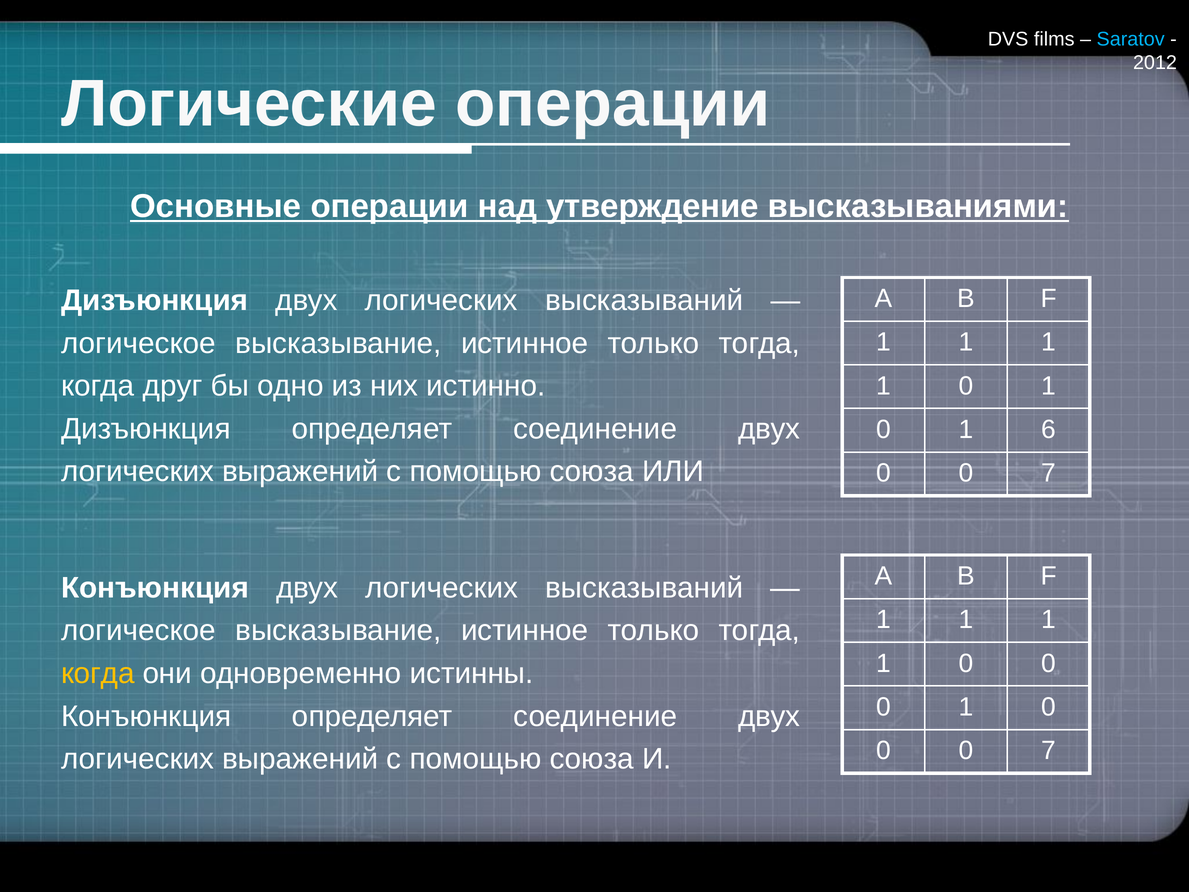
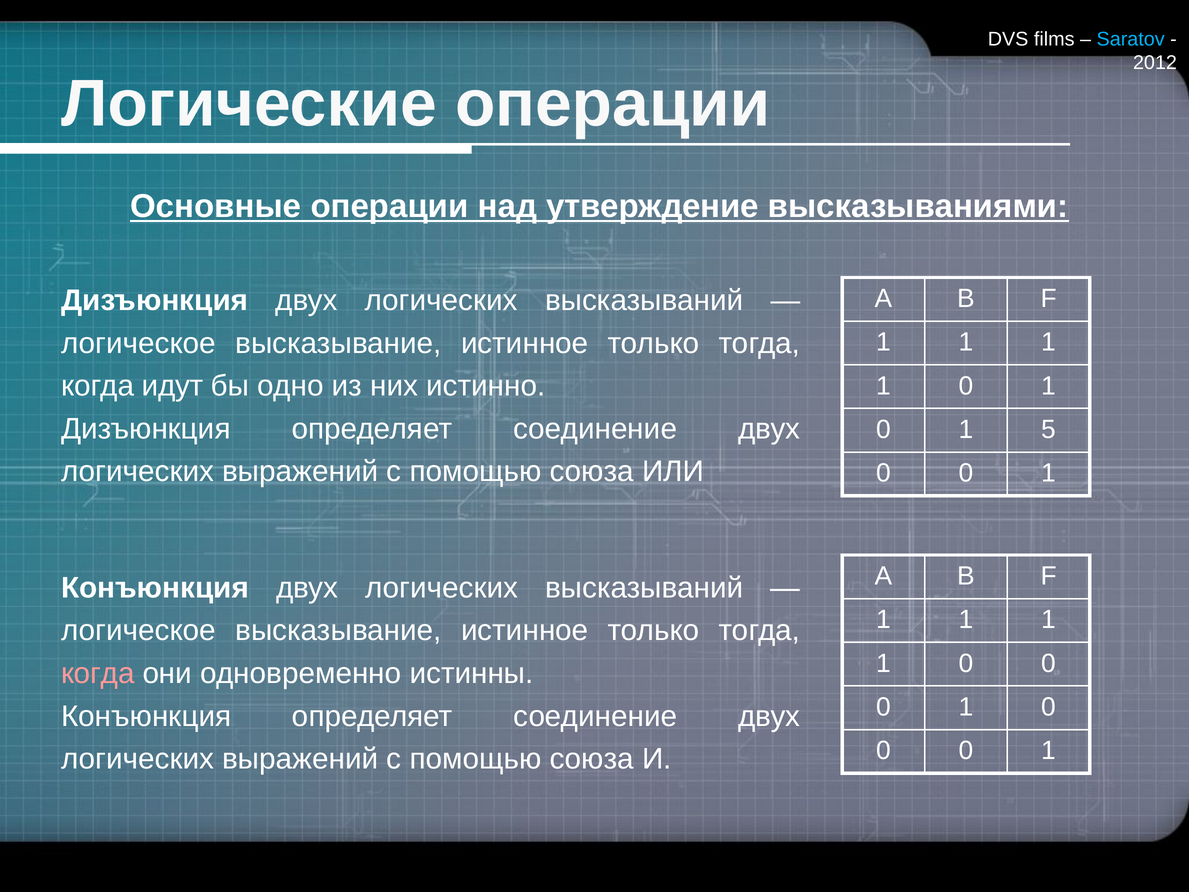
друг: друг -> идут
6: 6 -> 5
7 at (1049, 473): 7 -> 1
когда at (98, 673) colour: yellow -> pink
7 at (1049, 750): 7 -> 1
